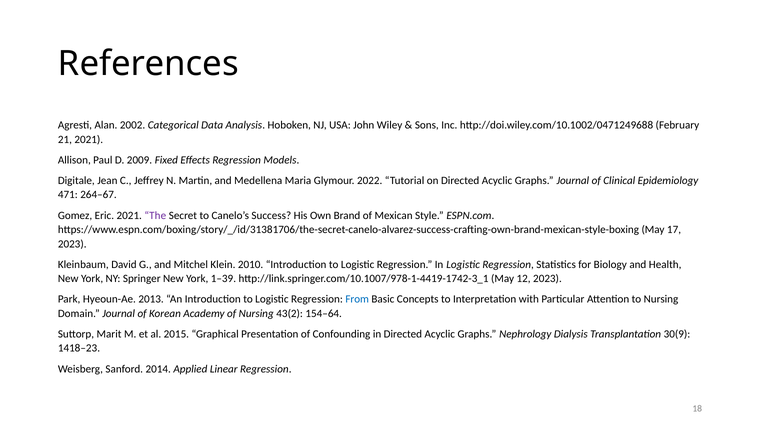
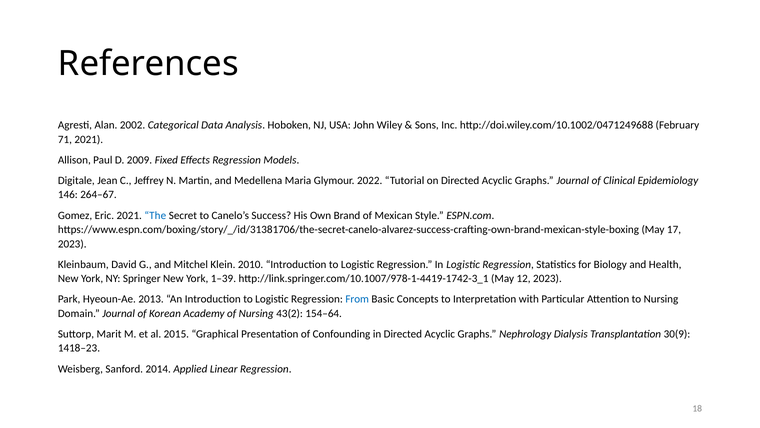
21: 21 -> 71
471: 471 -> 146
The colour: purple -> blue
